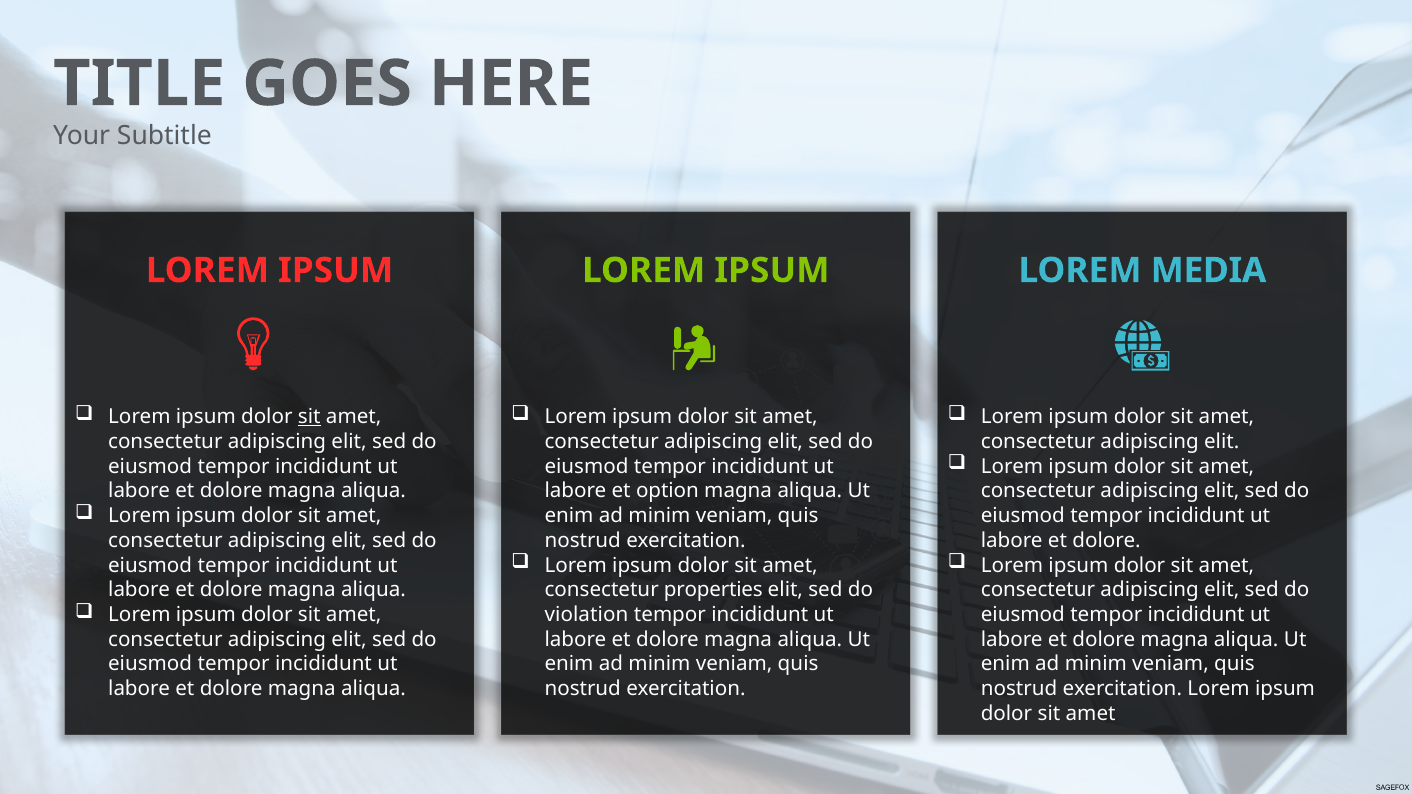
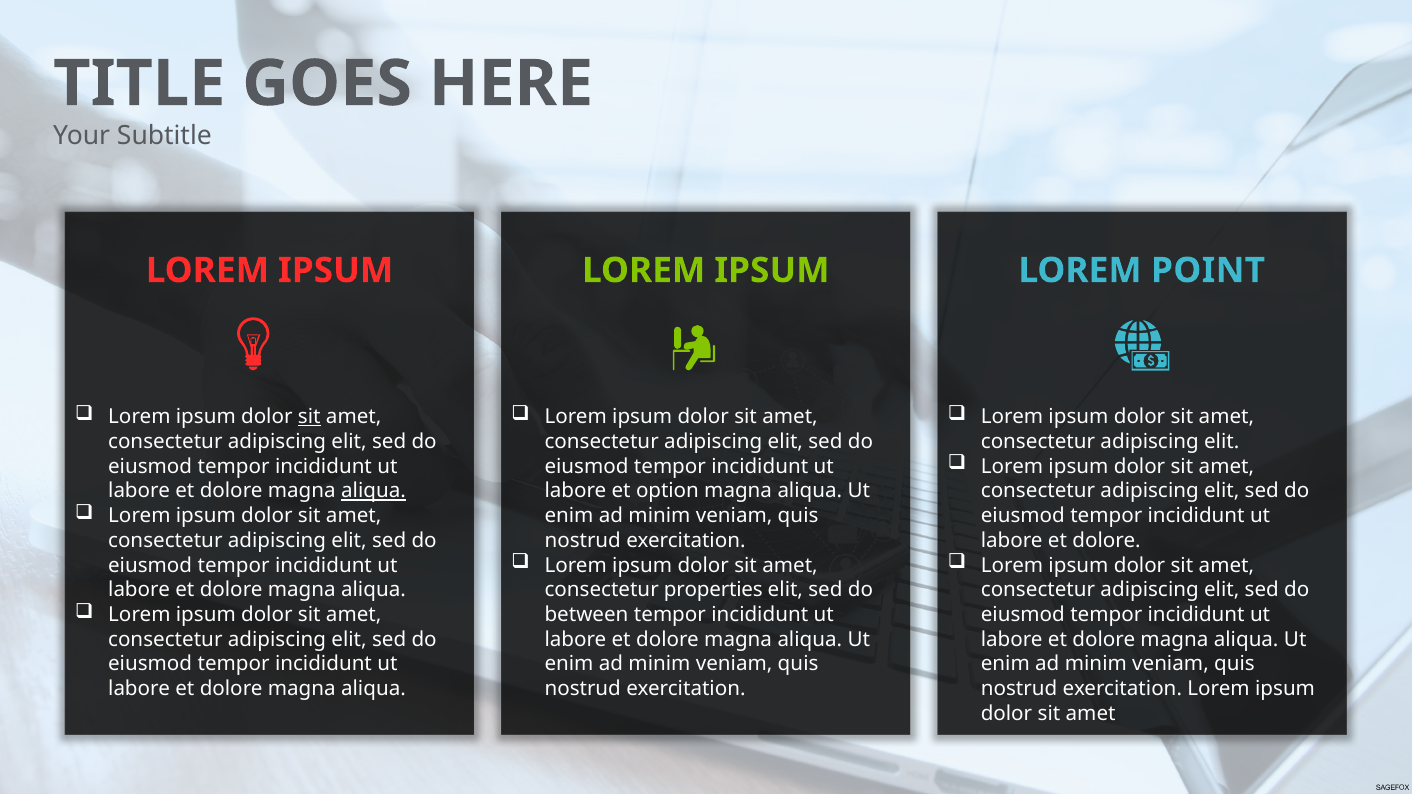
MEDIA: MEDIA -> POINT
aliqua at (374, 491) underline: none -> present
violation: violation -> between
